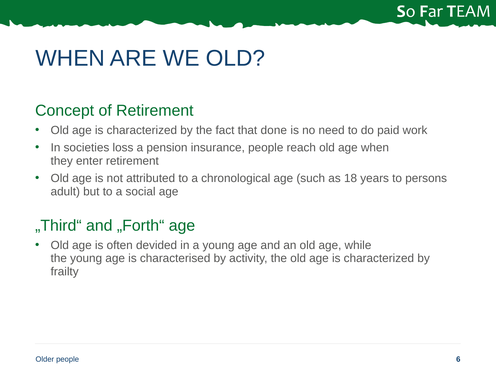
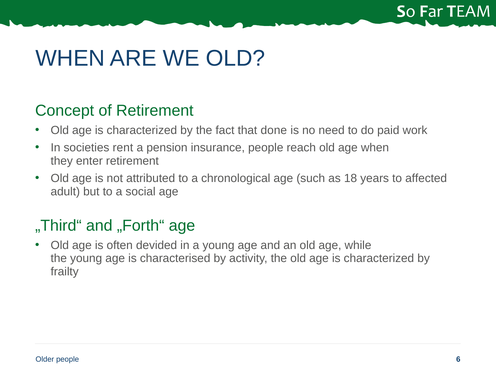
loss: loss -> rent
persons: persons -> affected
